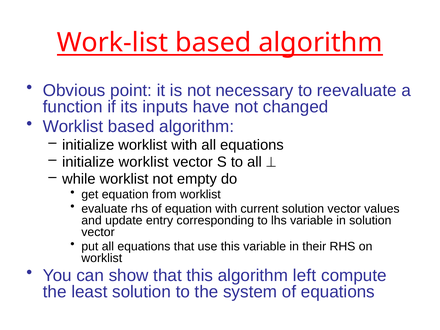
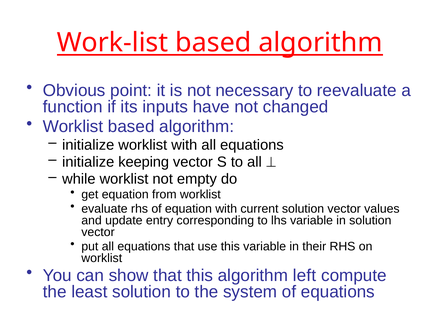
worklist at (144, 162): worklist -> keeping
